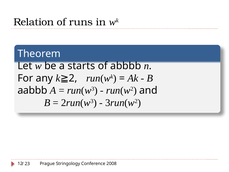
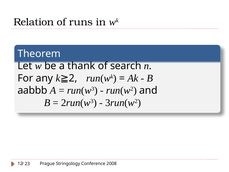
starts: starts -> thank
abbbb: abbbb -> search
